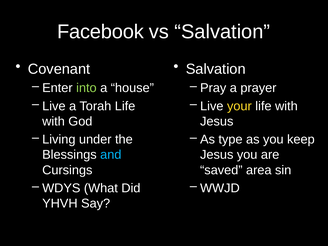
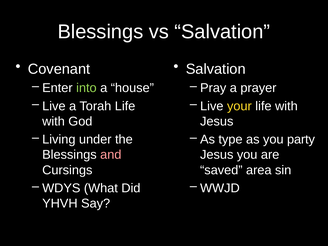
Facebook at (100, 32): Facebook -> Blessings
keep: keep -> party
and colour: light blue -> pink
